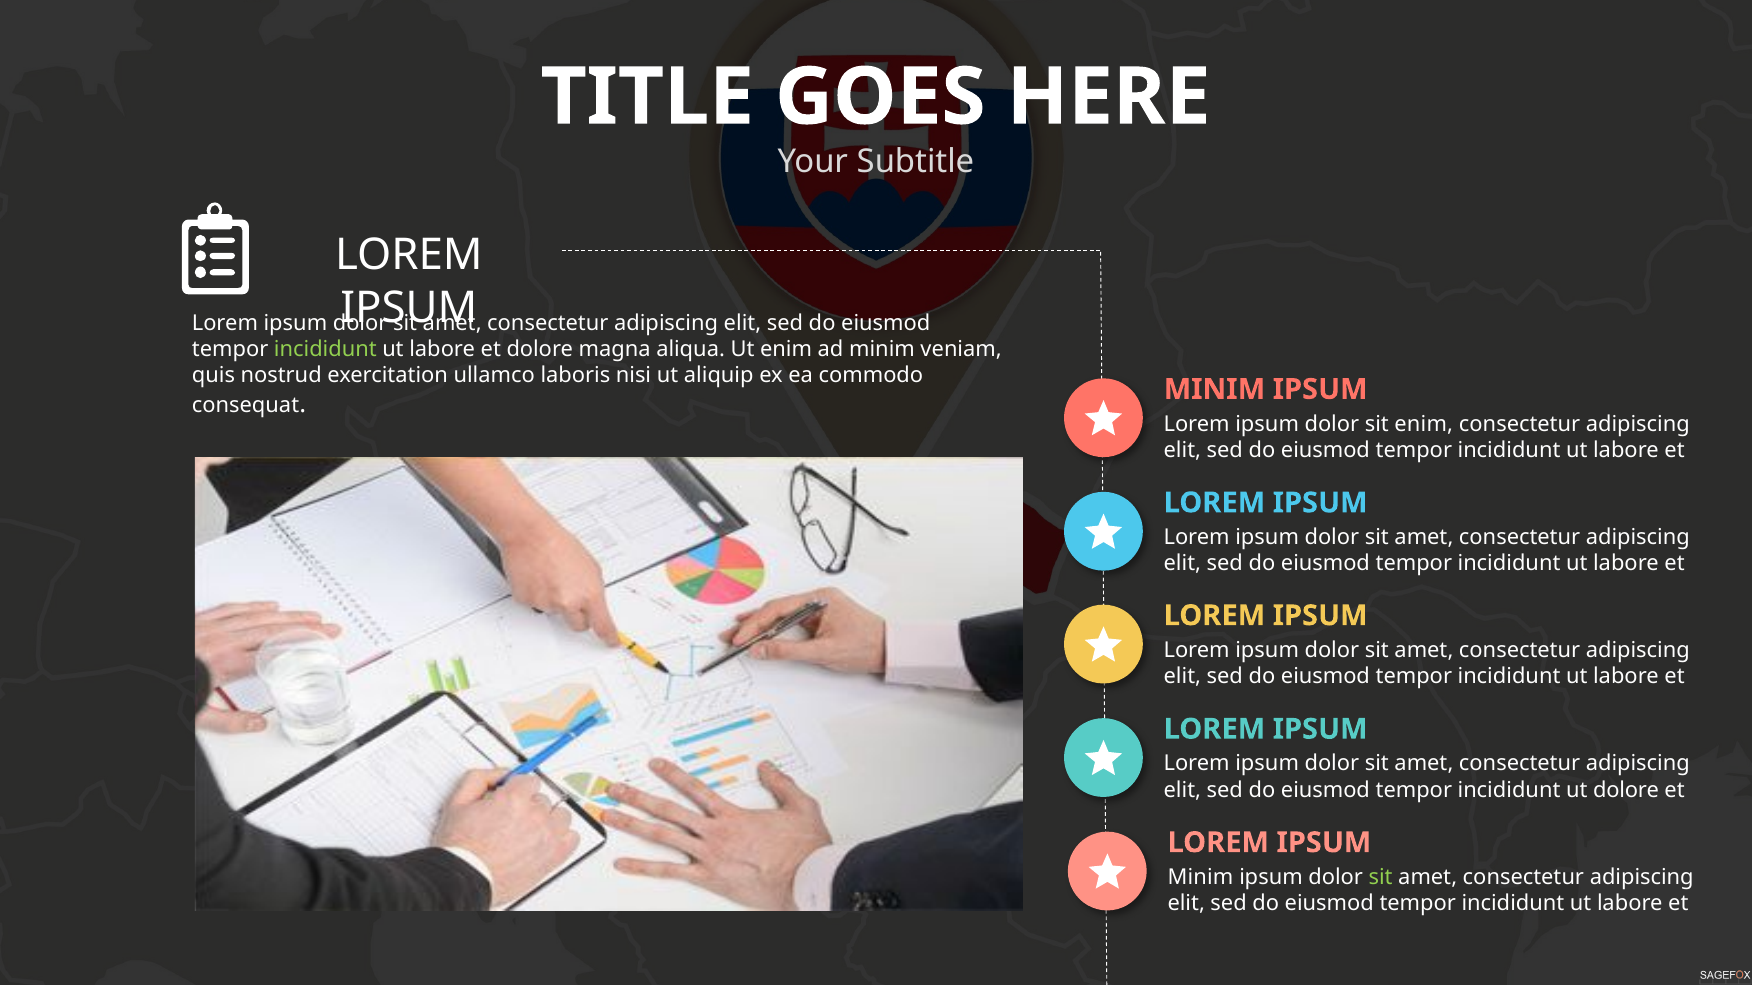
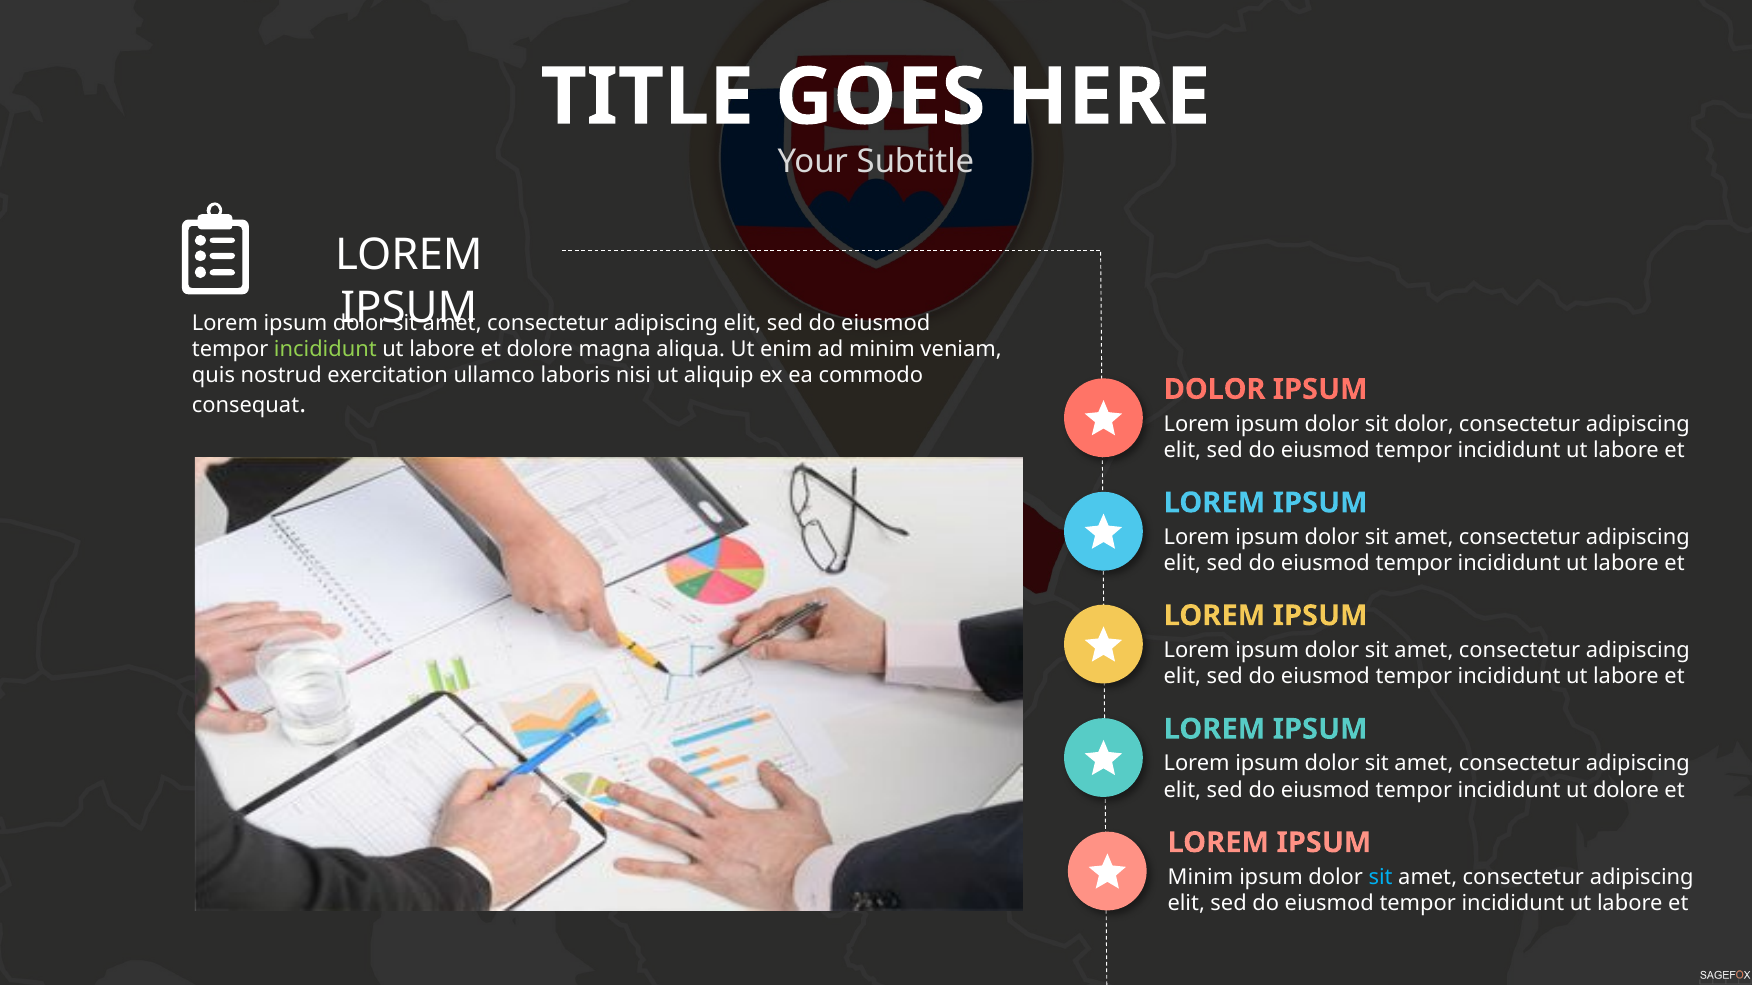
MINIM at (1214, 389): MINIM -> DOLOR
sit enim: enim -> dolor
sit at (1381, 878) colour: light green -> light blue
